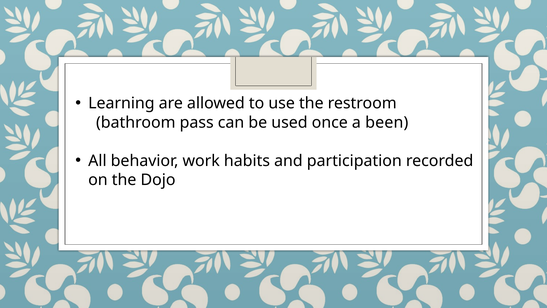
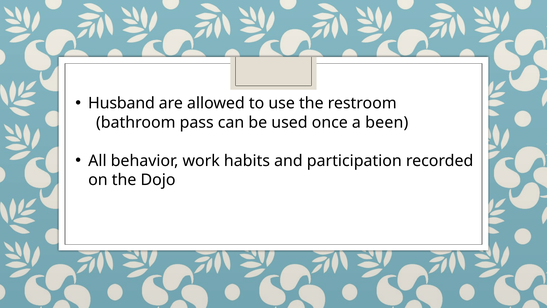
Learning: Learning -> Husband
